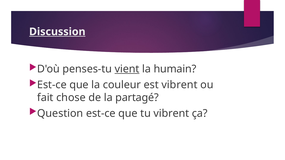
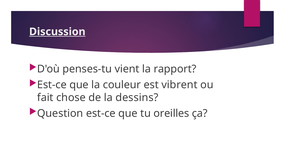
vient underline: present -> none
humain: humain -> rapport
partagé: partagé -> dessins
tu vibrent: vibrent -> oreilles
